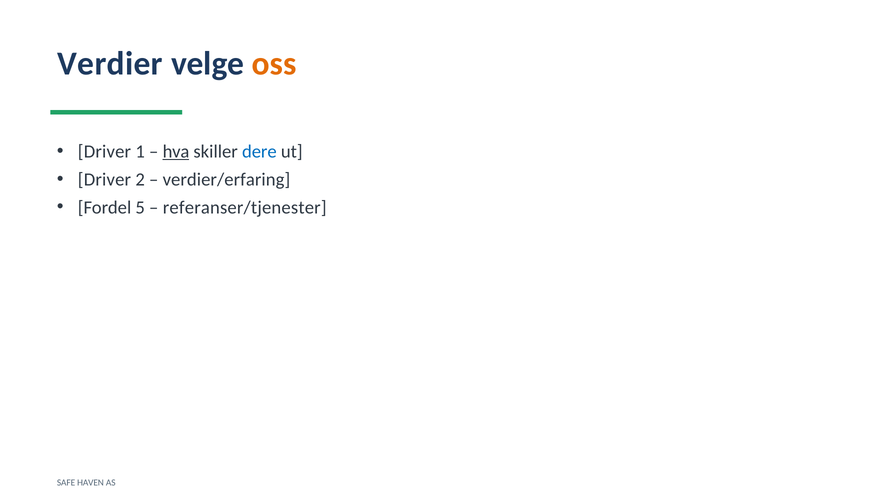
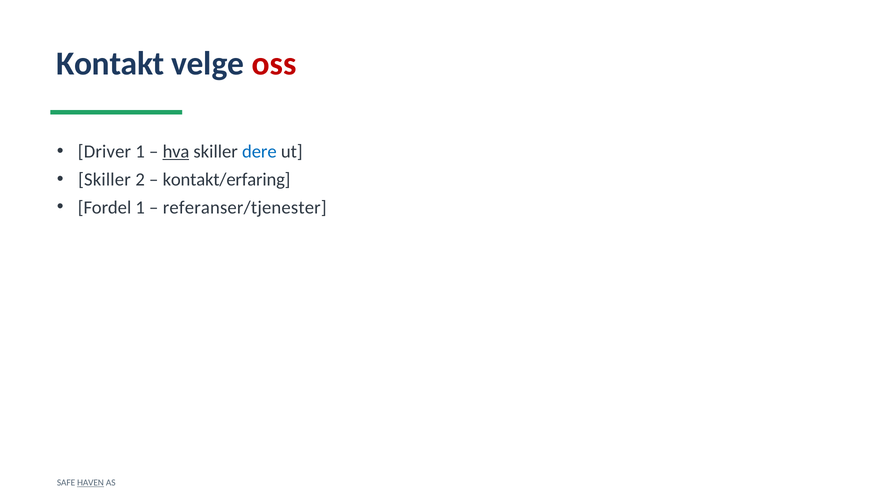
Verdier: Verdier -> Kontakt
oss colour: orange -> red
Driver at (104, 179): Driver -> Skiller
verdier/erfaring: verdier/erfaring -> kontakt/erfaring
Fordel 5: 5 -> 1
HAVEN underline: none -> present
